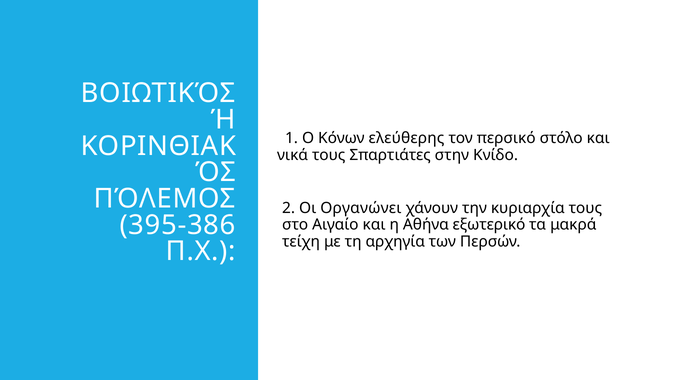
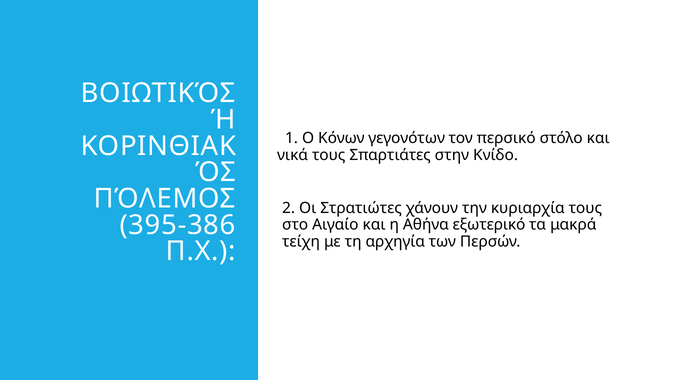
ελεύθερης: ελεύθερης -> γεγονότων
Οργανώνει: Οργανώνει -> Στρατιώτες
